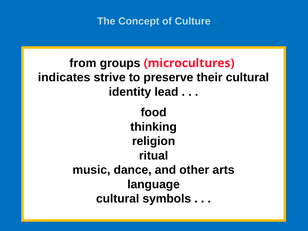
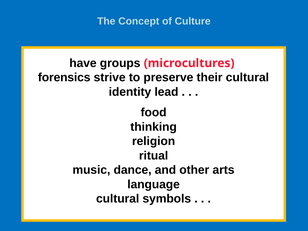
from: from -> have
indicates: indicates -> forensics
